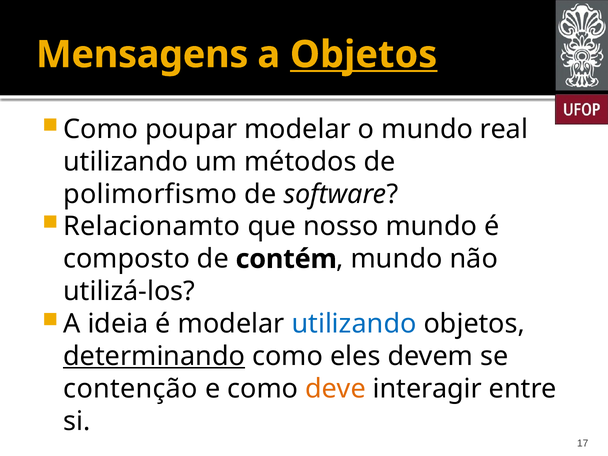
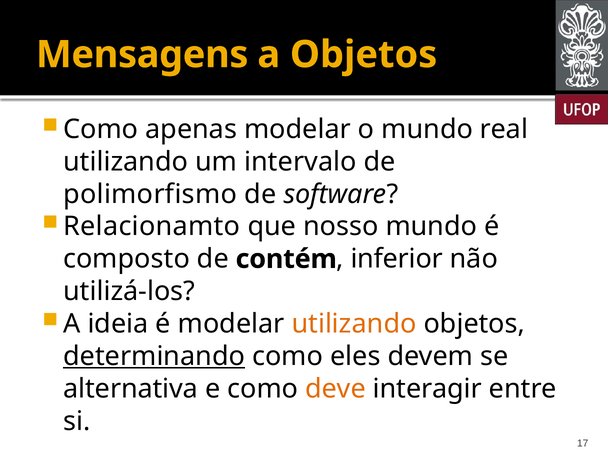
Objetos at (364, 55) underline: present -> none
poupar: poupar -> apenas
métodos: métodos -> intervalo
mundo at (397, 259): mundo -> inferior
utilizando at (354, 324) colour: blue -> orange
contenção: contenção -> alternativa
